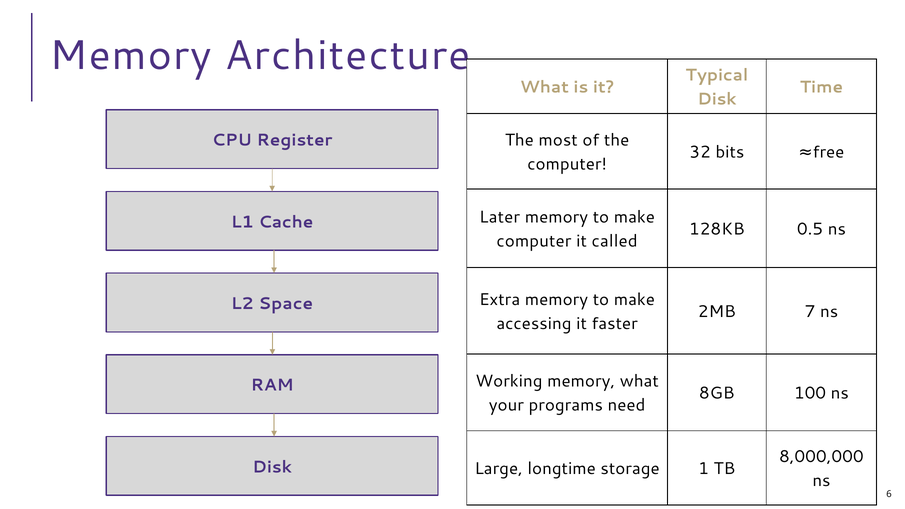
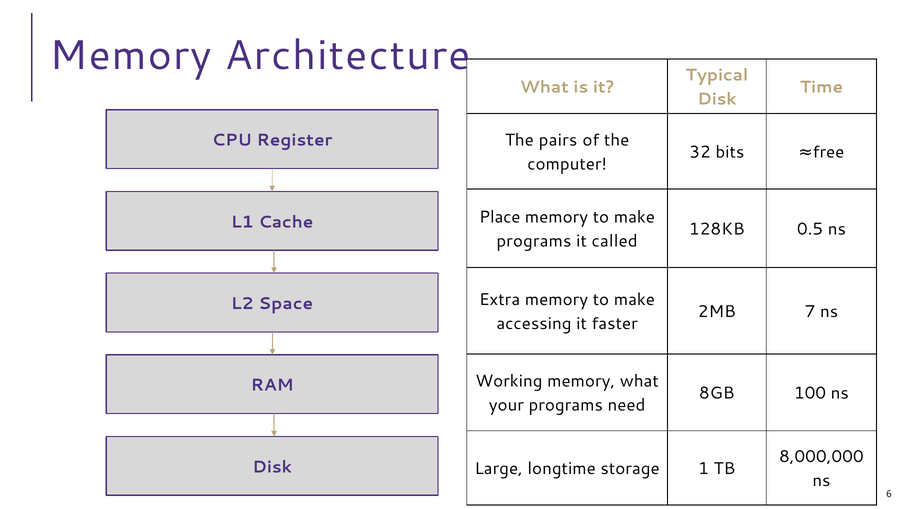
most: most -> pairs
Later: Later -> Place
computer at (534, 241): computer -> programs
